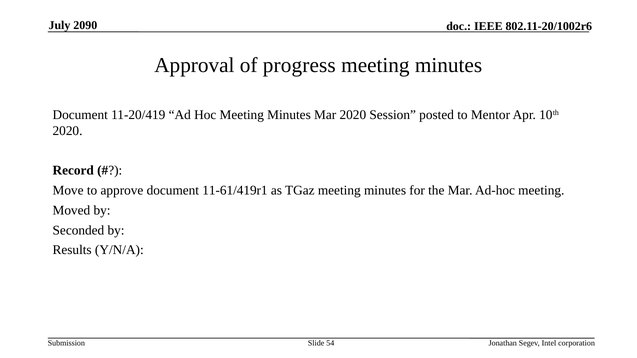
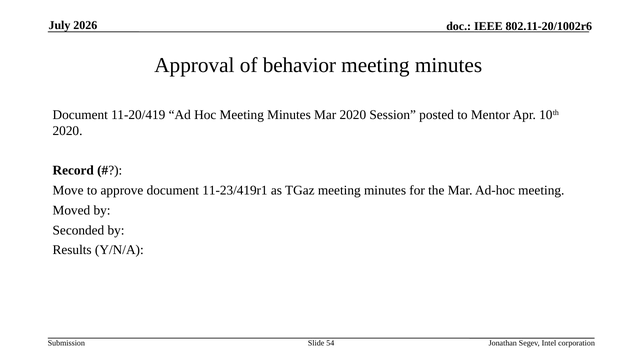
2090: 2090 -> 2026
progress: progress -> behavior
11-61/419r1: 11-61/419r1 -> 11-23/419r1
